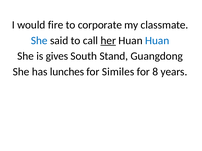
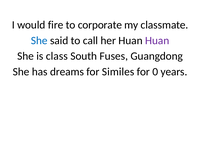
her underline: present -> none
Huan at (157, 41) colour: blue -> purple
gives: gives -> class
Stand: Stand -> Fuses
lunches: lunches -> dreams
8: 8 -> 0
